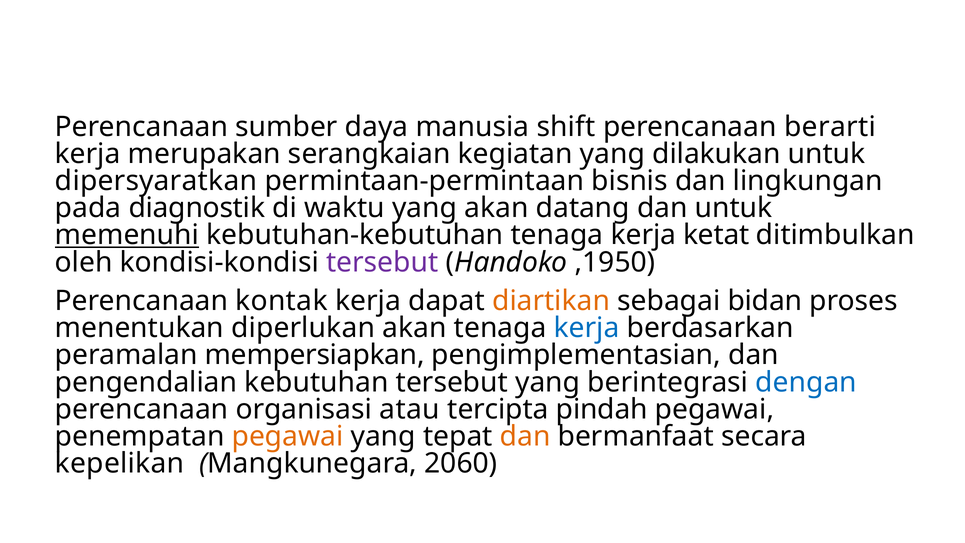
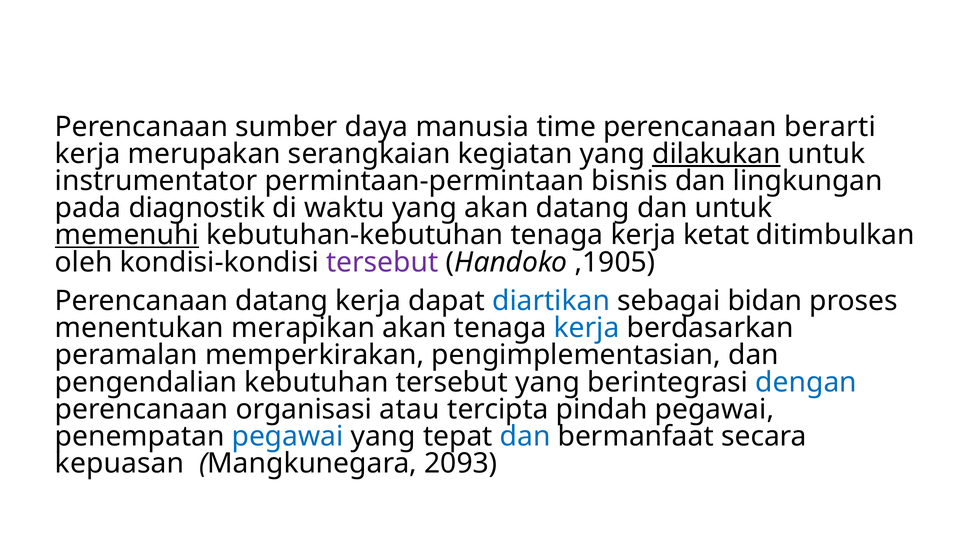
shift: shift -> time
dilakukan underline: none -> present
dipersyaratkan: dipersyaratkan -> instrumentator
,1950: ,1950 -> ,1905
kontak at (282, 301): kontak -> datang
diartikan colour: orange -> blue
diperlukan: diperlukan -> merapikan
mempersiapkan: mempersiapkan -> memperkirakan
pegawai at (288, 436) colour: orange -> blue
dan at (525, 436) colour: orange -> blue
kepelikan: kepelikan -> kepuasan
2060: 2060 -> 2093
